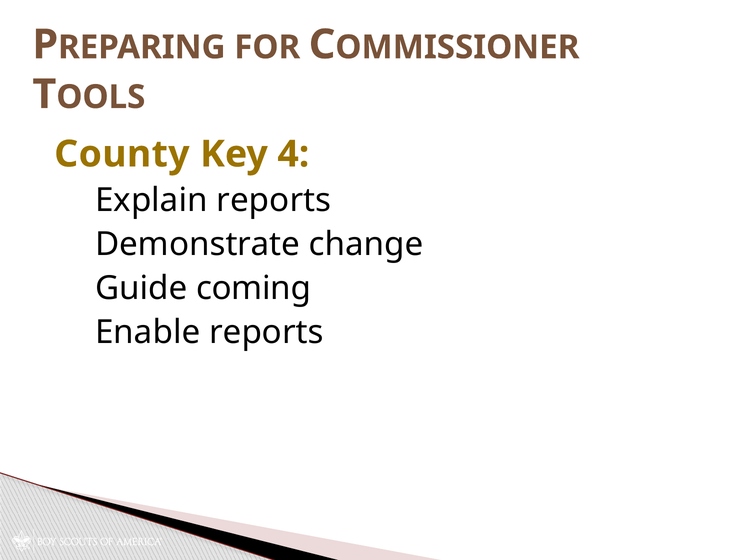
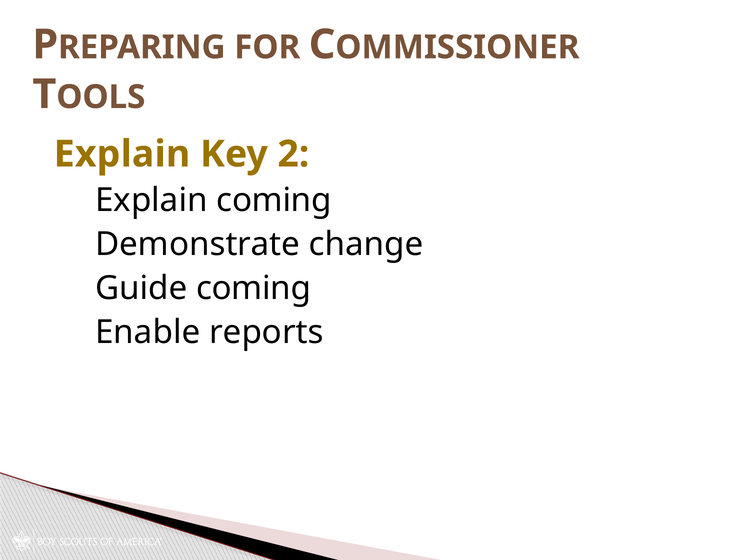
County at (122, 154): County -> Explain
4: 4 -> 2
Explain reports: reports -> coming
